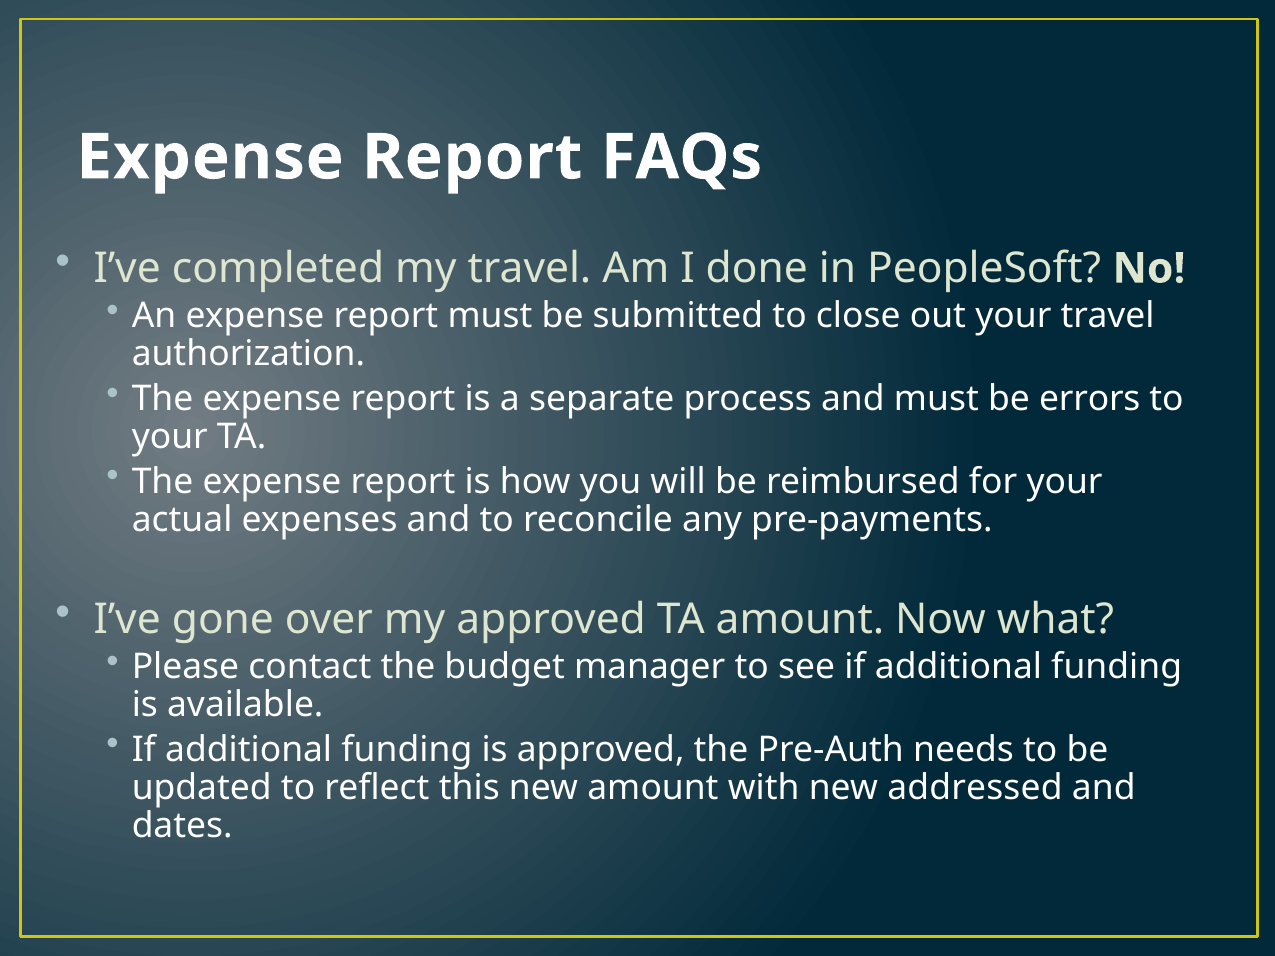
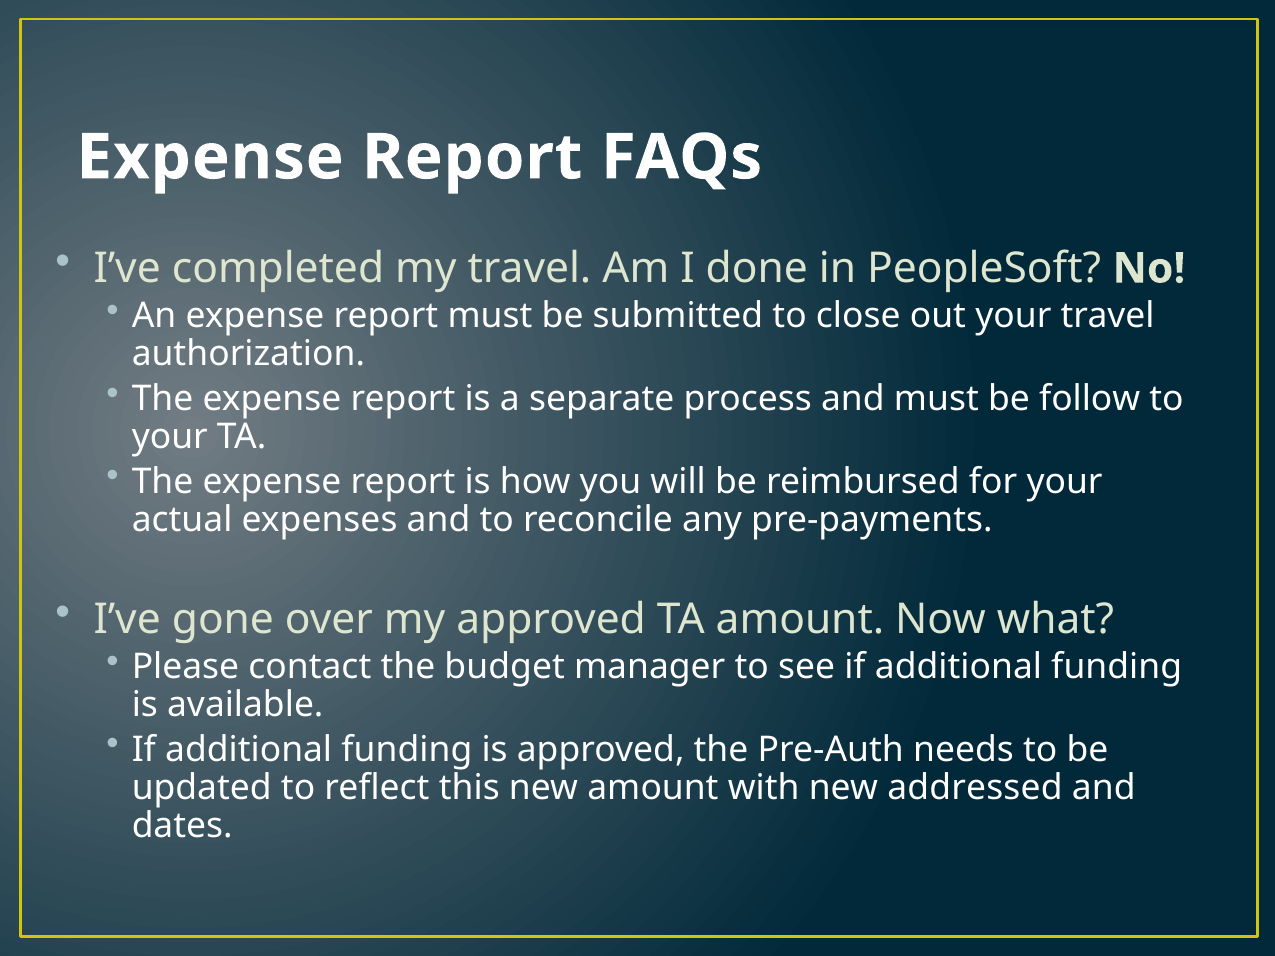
errors: errors -> follow
